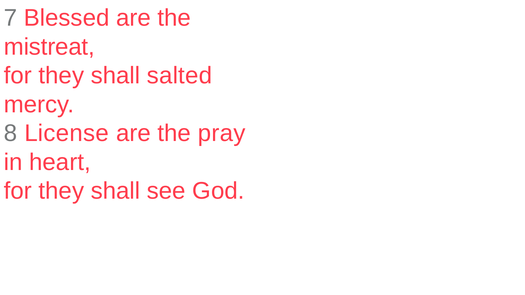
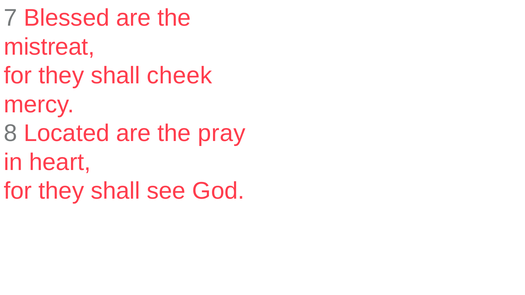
salted: salted -> cheek
License: License -> Located
